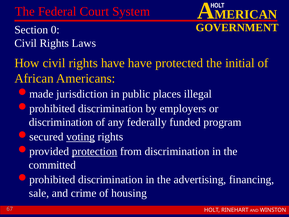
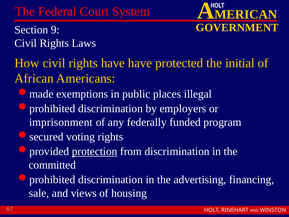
0: 0 -> 9
jurisdiction: jurisdiction -> exemptions
discrimination at (61, 122): discrimination -> imprisonment
voting underline: present -> none
crime: crime -> views
